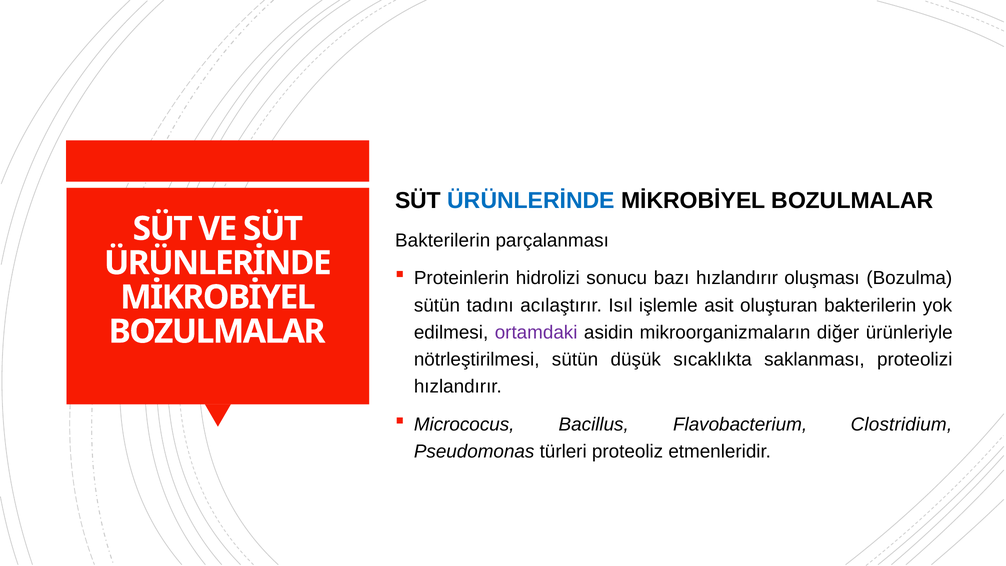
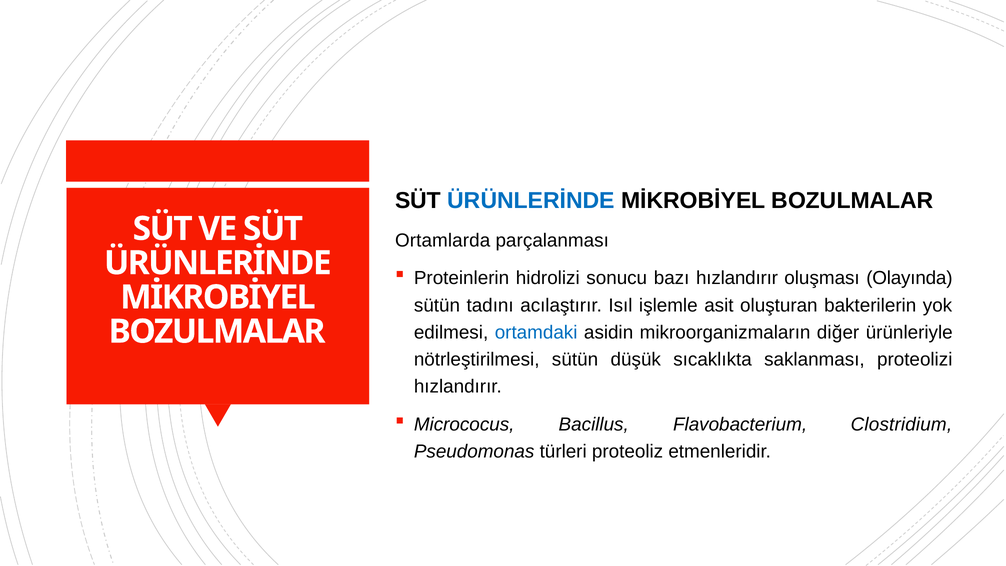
Bakterilerin at (443, 240): Bakterilerin -> Ortamlarda
Bozulma: Bozulma -> Olayında
ortamdaki colour: purple -> blue
